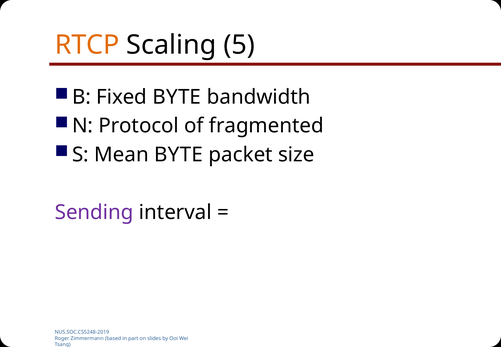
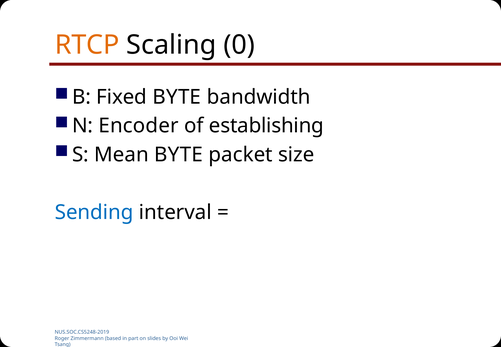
5: 5 -> 0
Protocol: Protocol -> Encoder
fragmented: fragmented -> establishing
Sending colour: purple -> blue
